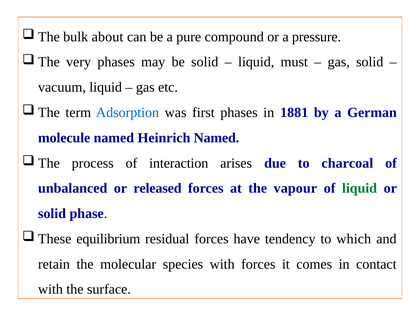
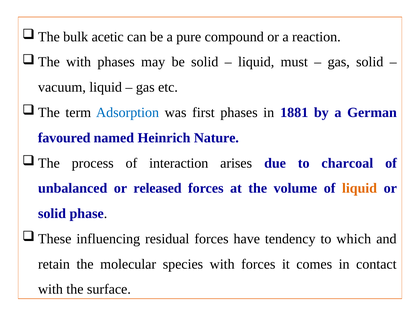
about: about -> acetic
pressure: pressure -> reaction
very at (79, 62): very -> with
molecule: molecule -> favoured
Heinrich Named: Named -> Nature
vapour: vapour -> volume
liquid at (360, 188) colour: green -> orange
equilibrium: equilibrium -> influencing
